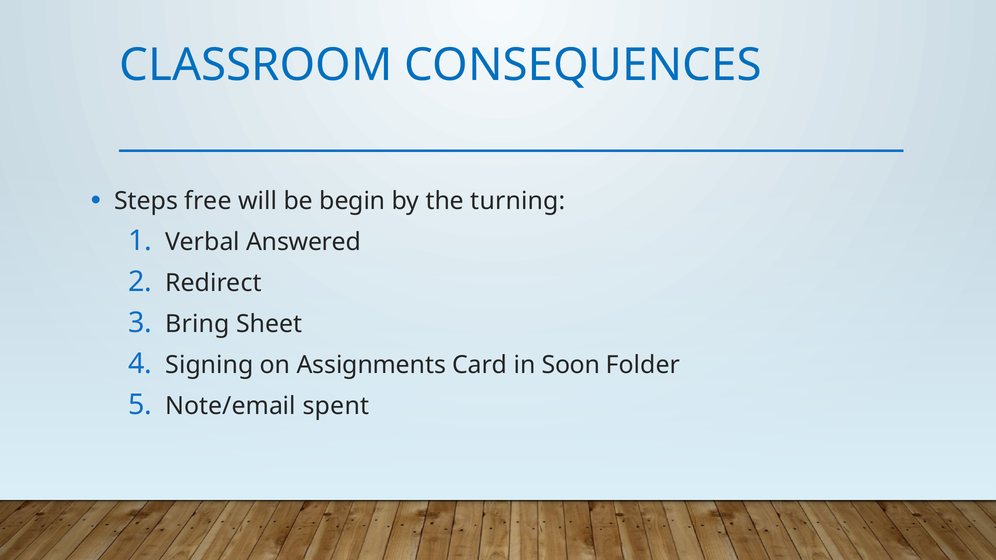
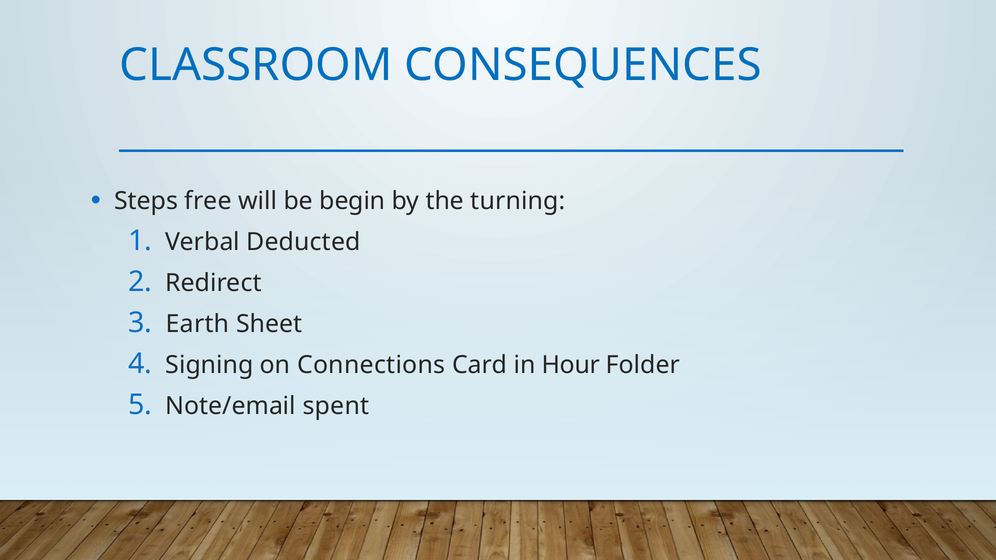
Answered: Answered -> Deducted
Bring: Bring -> Earth
Assignments: Assignments -> Connections
Soon: Soon -> Hour
